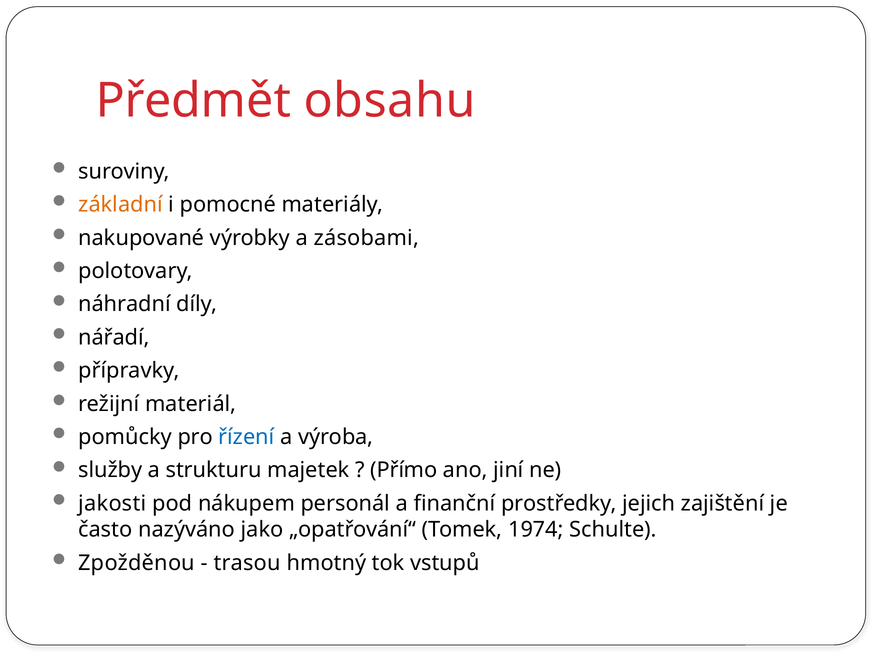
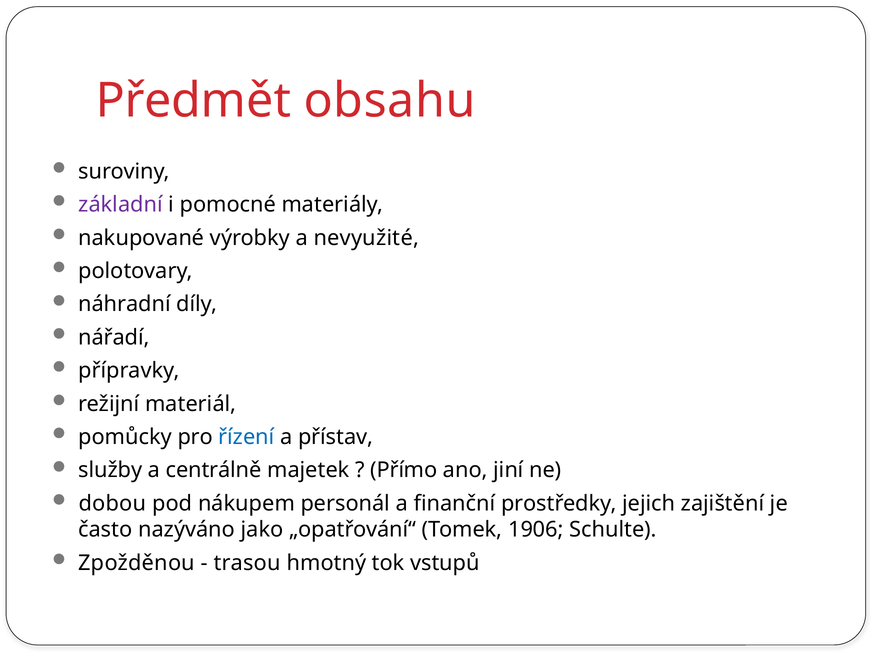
základní colour: orange -> purple
zásobami: zásobami -> nevyužité
výroba: výroba -> přístav
strukturu: strukturu -> centrálně
jakosti: jakosti -> dobou
1974: 1974 -> 1906
